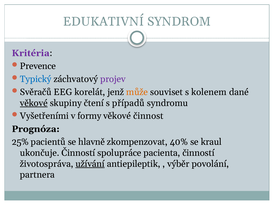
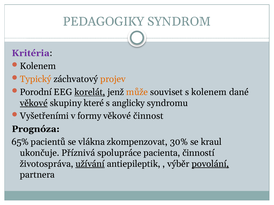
EDUKATIVNÍ: EDUKATIVNÍ -> PEDAGOGIKY
Prevence at (38, 66): Prevence -> Kolenem
Typický colour: blue -> orange
projev colour: purple -> orange
Svěračů: Svěračů -> Porodní
korelát underline: none -> present
čtení: čtení -> které
případů: případů -> anglicky
25%: 25% -> 65%
hlavně: hlavně -> vlákna
40%: 40% -> 30%
ukončuje Činností: Činností -> Příznivá
povolání underline: none -> present
